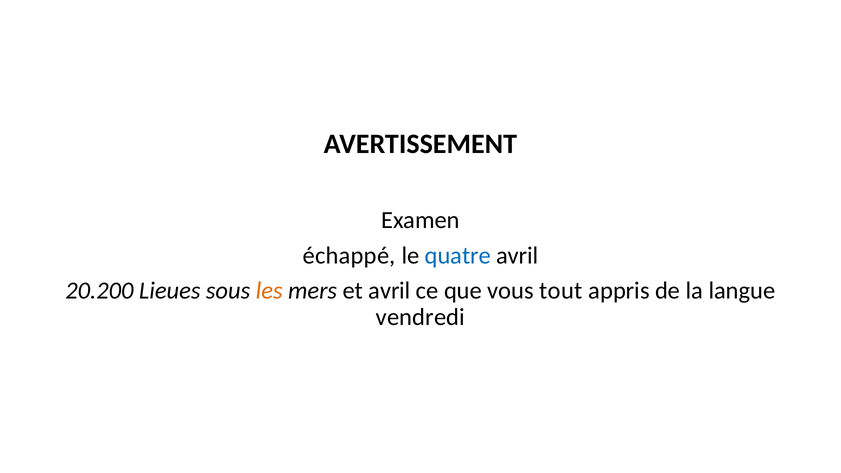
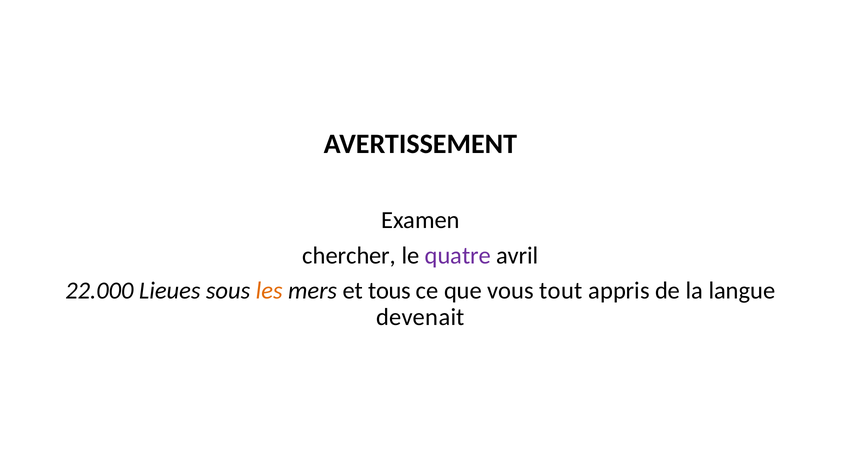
échappé: échappé -> chercher
quatre colour: blue -> purple
20.200: 20.200 -> 22.000
et avril: avril -> tous
vendredi: vendredi -> devenait
